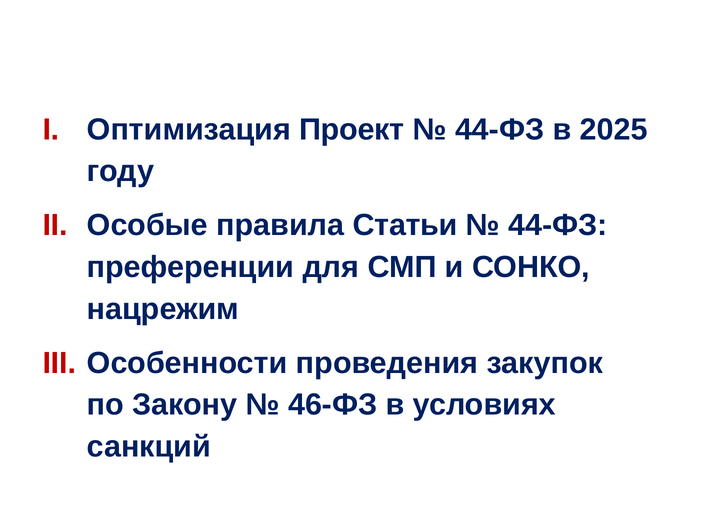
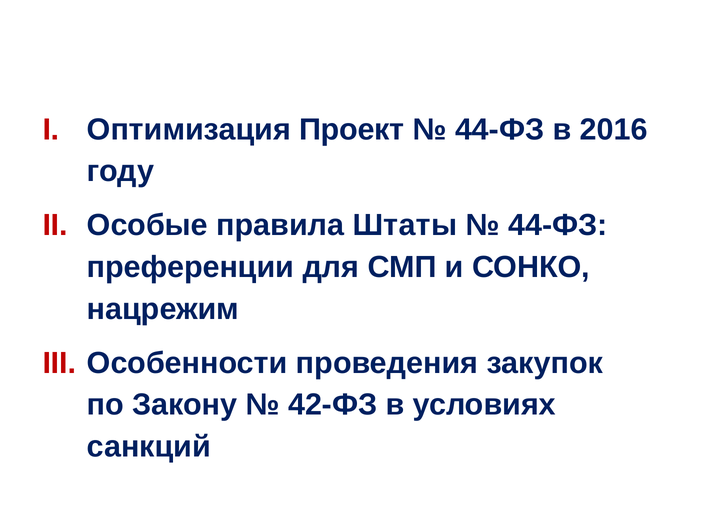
2025: 2025 -> 2016
Статьи: Статьи -> Штаты
46-ФЗ: 46-ФЗ -> 42-ФЗ
